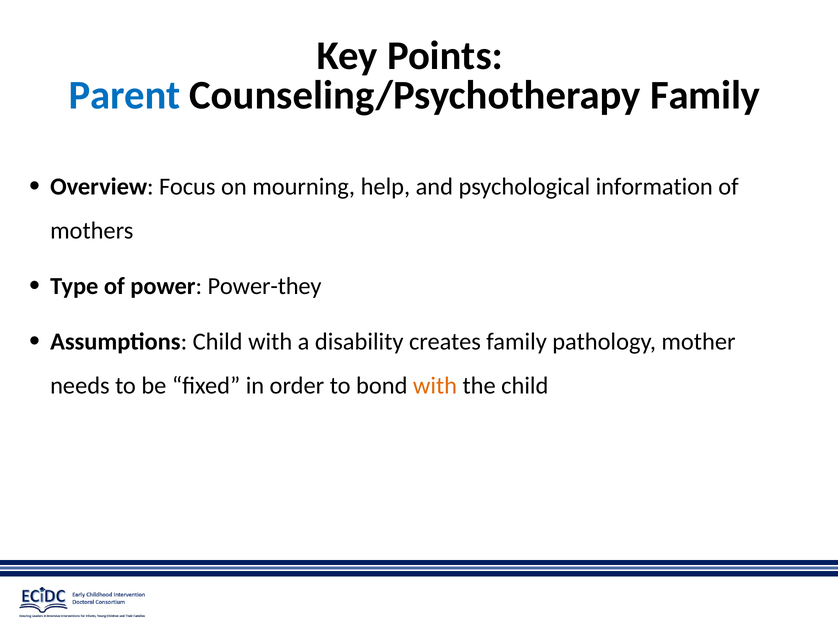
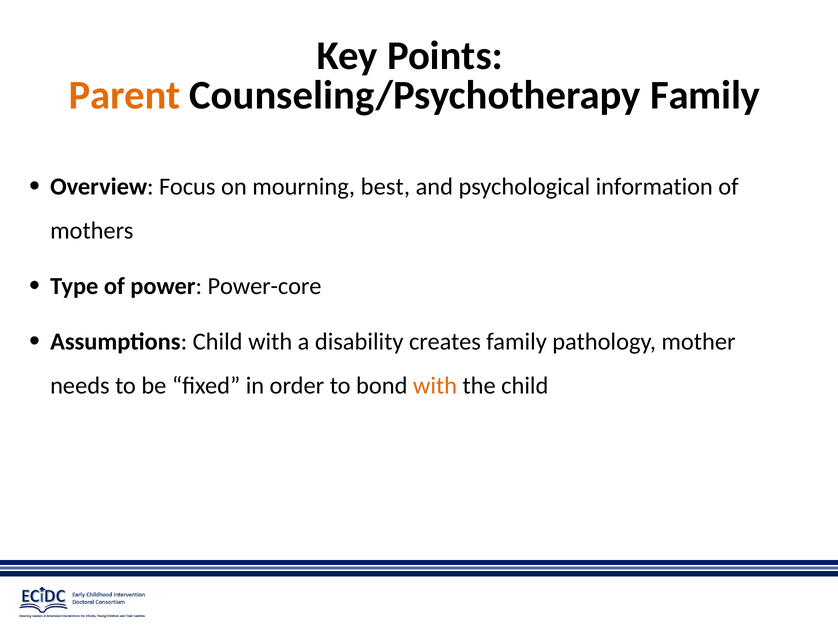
Parent colour: blue -> orange
help: help -> best
Power-they: Power-they -> Power-core
